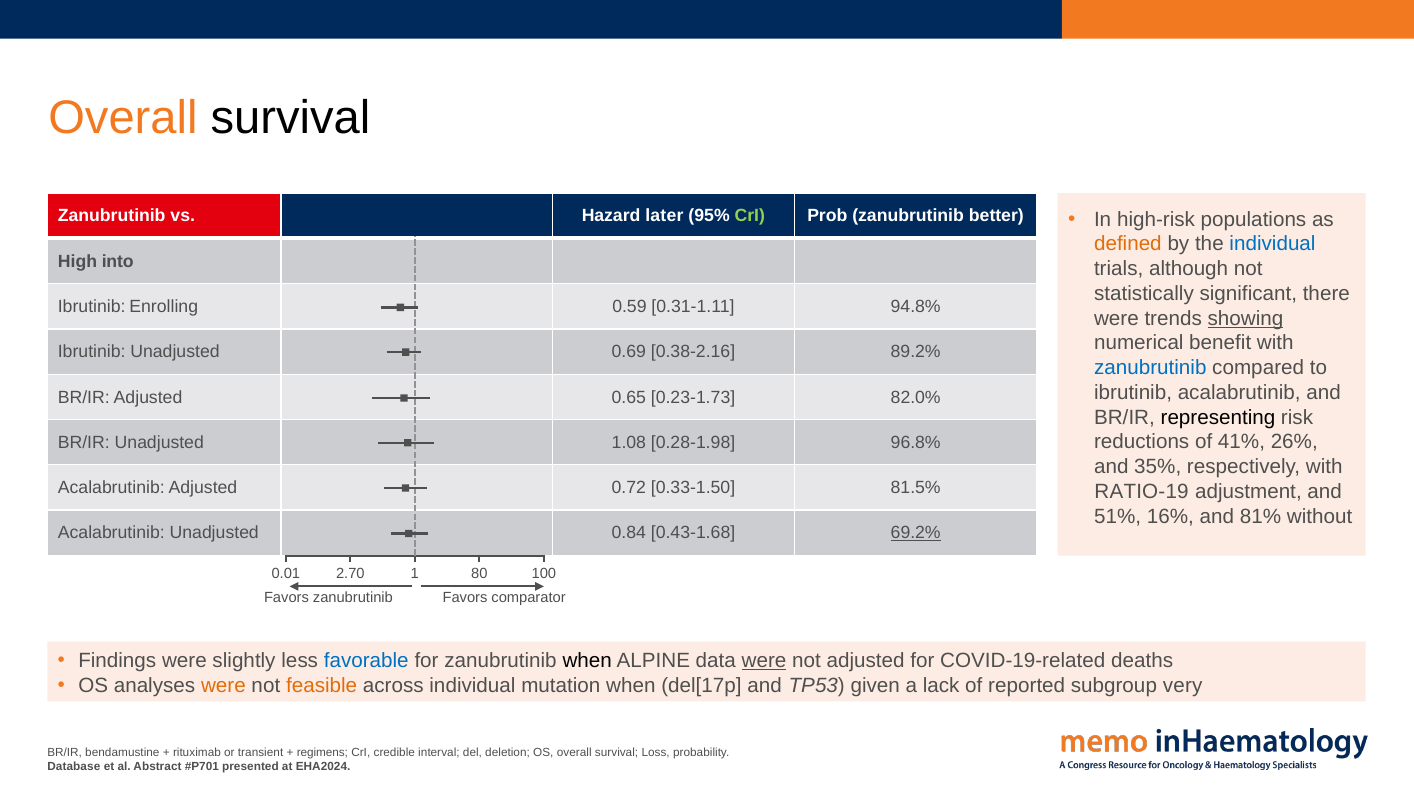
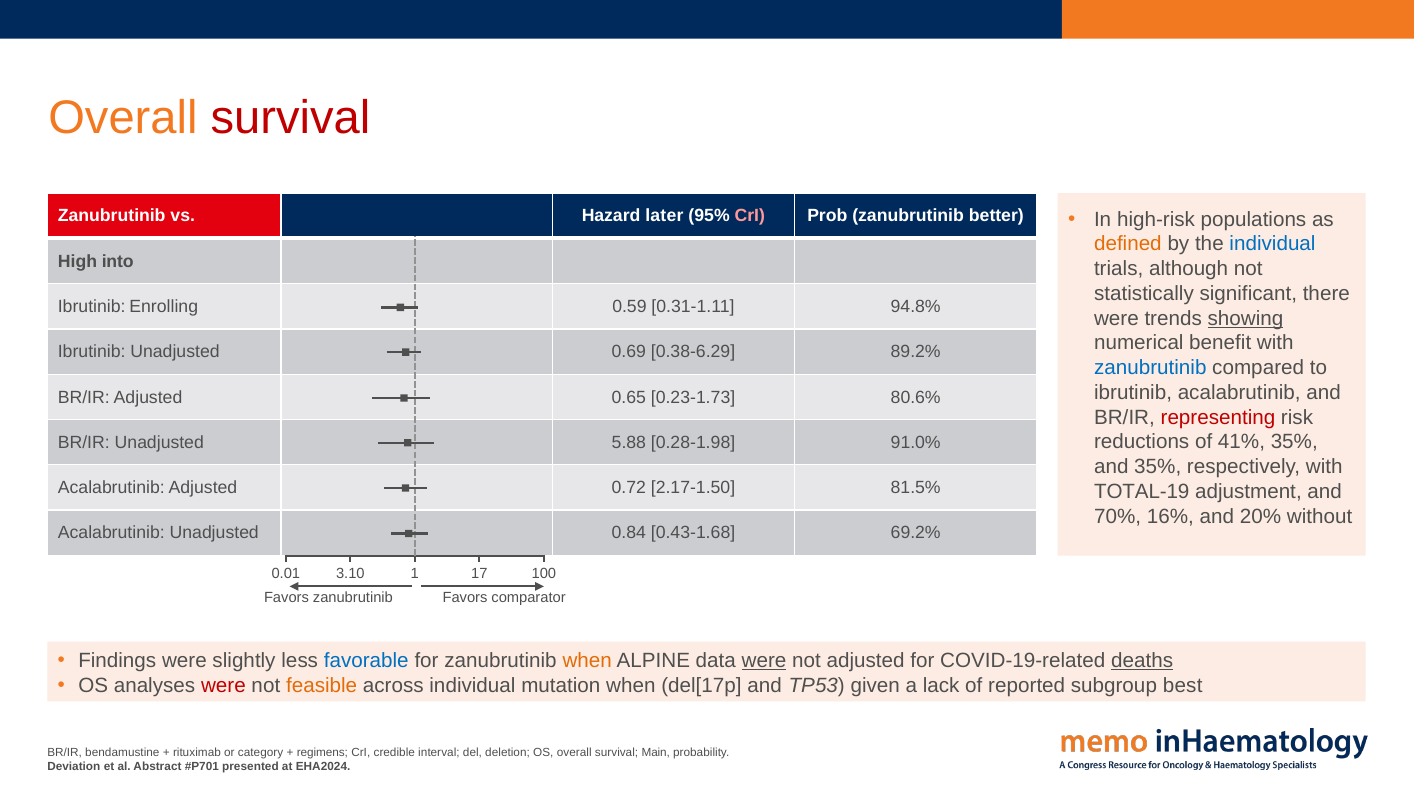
survival at (290, 118) colour: black -> red
CrI at (750, 216) colour: light green -> pink
0.38-2.16: 0.38-2.16 -> 0.38-6.29
82.0%: 82.0% -> 80.6%
representing colour: black -> red
41% 26%: 26% -> 35%
1.08: 1.08 -> 5.88
96.8%: 96.8% -> 91.0%
0.33-1.50: 0.33-1.50 -> 2.17-1.50
RATIO-19: RATIO-19 -> TOTAL-19
51%: 51% -> 70%
81%: 81% -> 20%
69.2% underline: present -> none
2.70: 2.70 -> 3.10
80: 80 -> 17
when at (587, 661) colour: black -> orange
deaths underline: none -> present
were at (223, 686) colour: orange -> red
very: very -> best
transient: transient -> category
Loss: Loss -> Main
Database: Database -> Deviation
